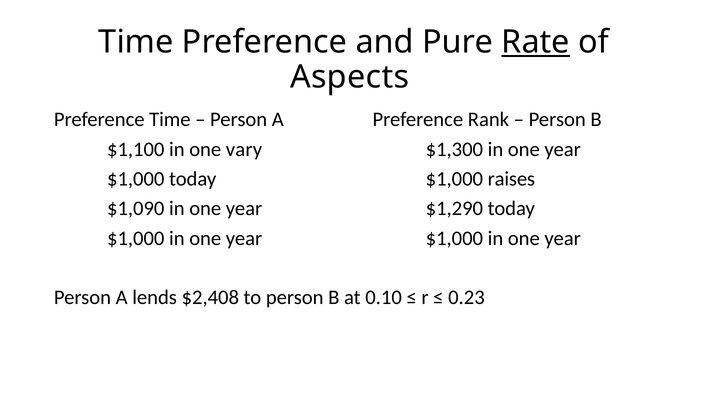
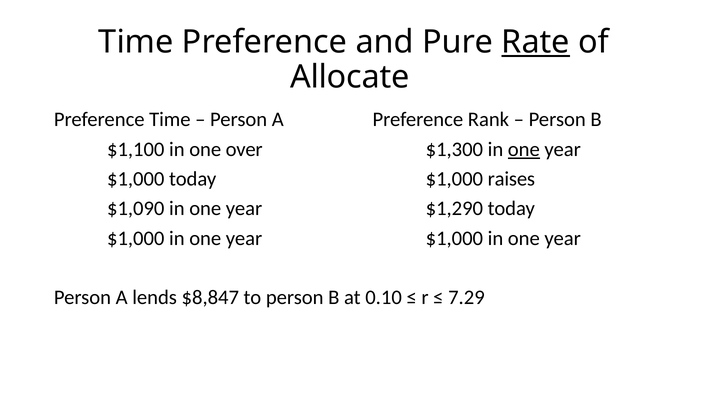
Aspects: Aspects -> Allocate
vary: vary -> over
one at (524, 149) underline: none -> present
$2,408: $2,408 -> $8,847
0.23: 0.23 -> 7.29
